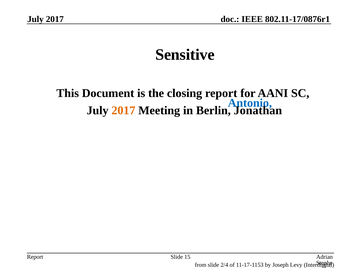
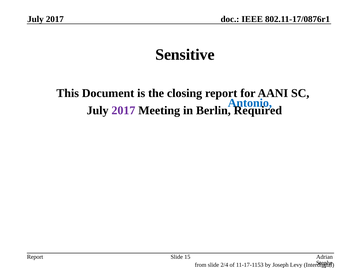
2013: 2013 -> 2026
2017 at (123, 111) colour: orange -> purple
Jonathan: Jonathan -> Required
